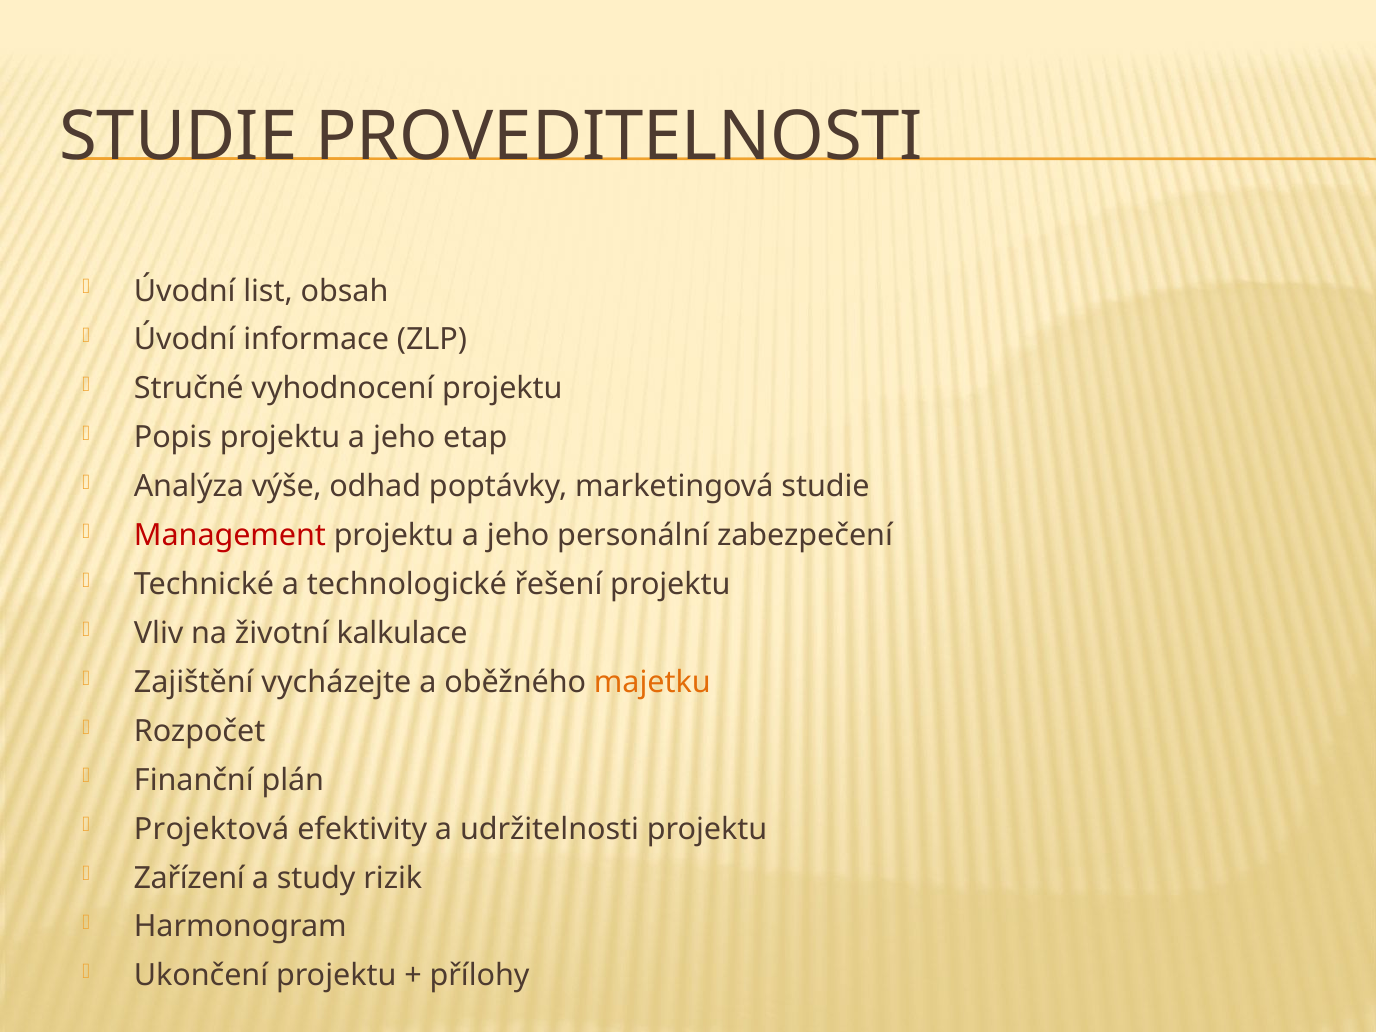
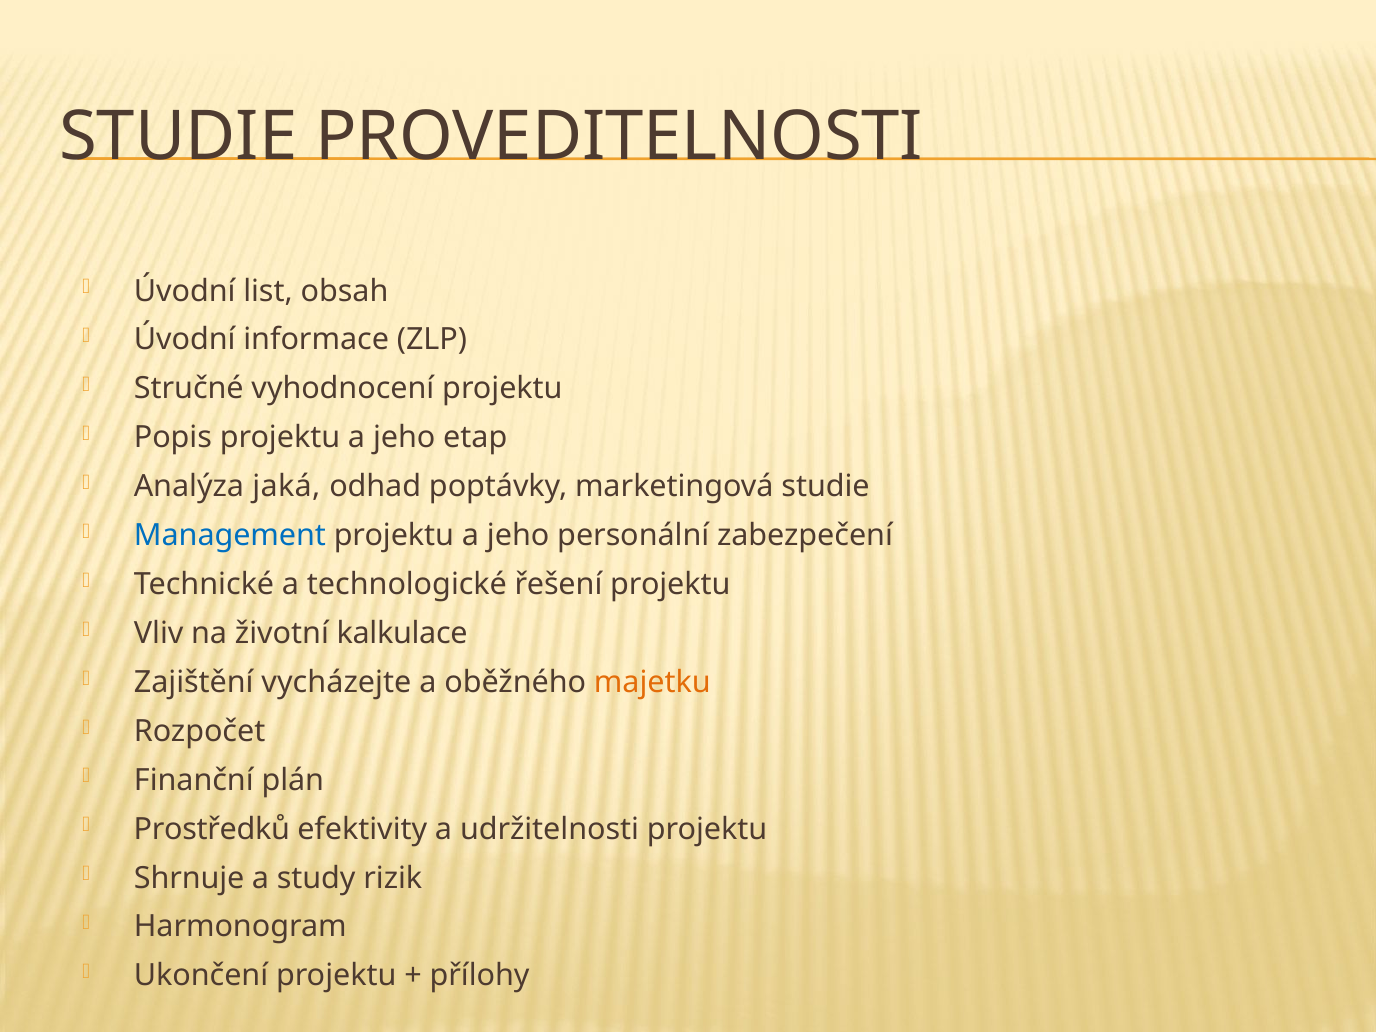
výše: výše -> jaká
Management colour: red -> blue
Projektová: Projektová -> Prostředků
Zařízení: Zařízení -> Shrnuje
